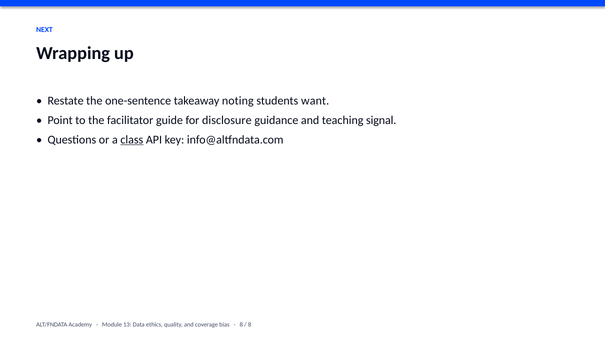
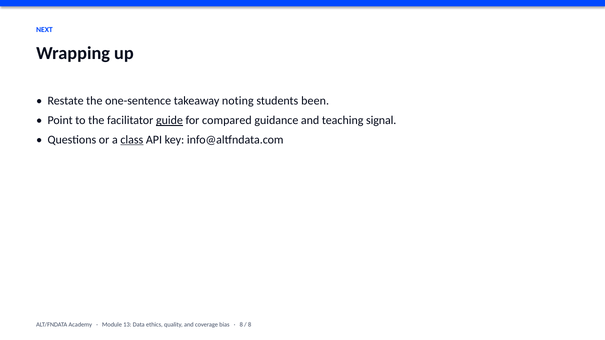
want: want -> been
guide underline: none -> present
disclosure: disclosure -> compared
